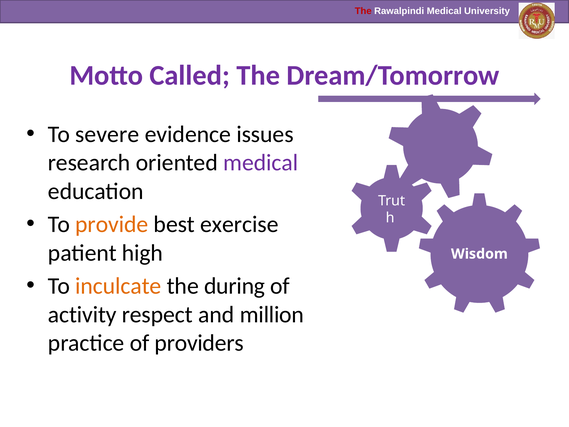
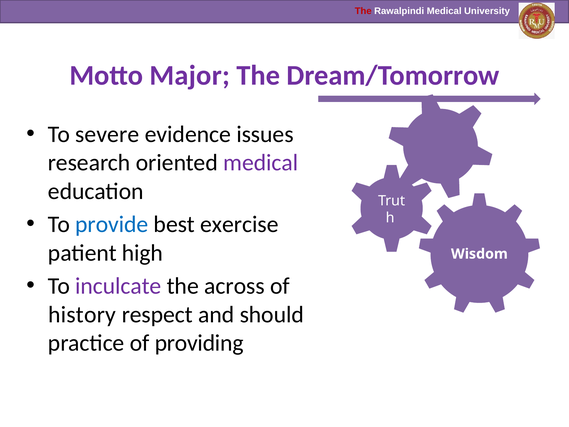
Called: Called -> Major
provide colour: orange -> blue
inculcate colour: orange -> purple
during: during -> across
activity: activity -> history
million: million -> should
providers: providers -> providing
